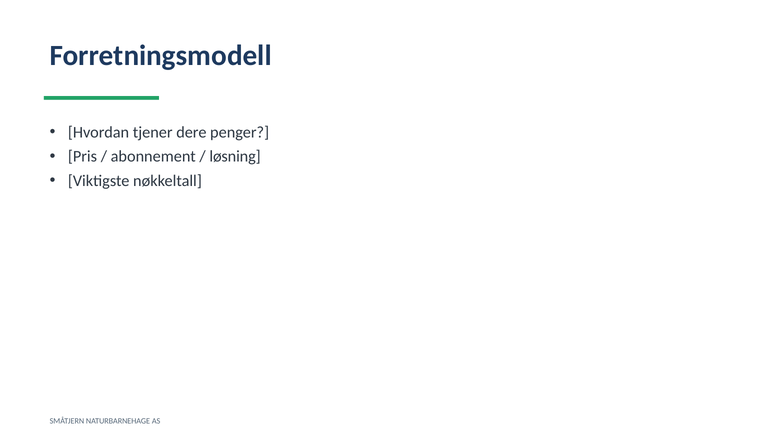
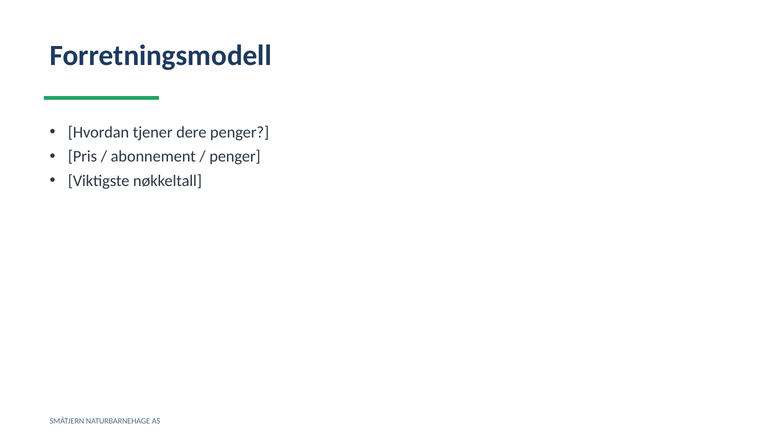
løsning at (235, 156): løsning -> penger
